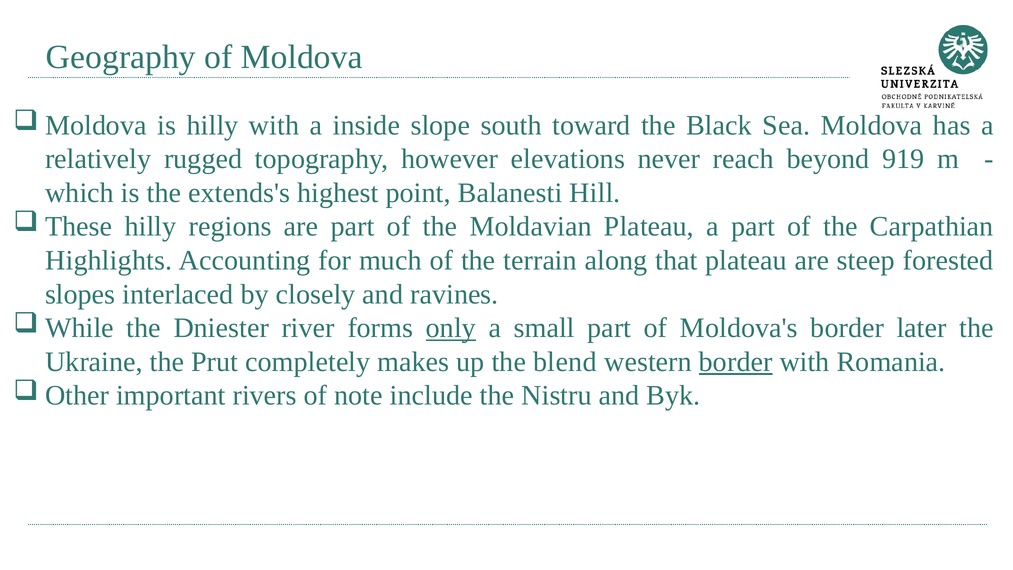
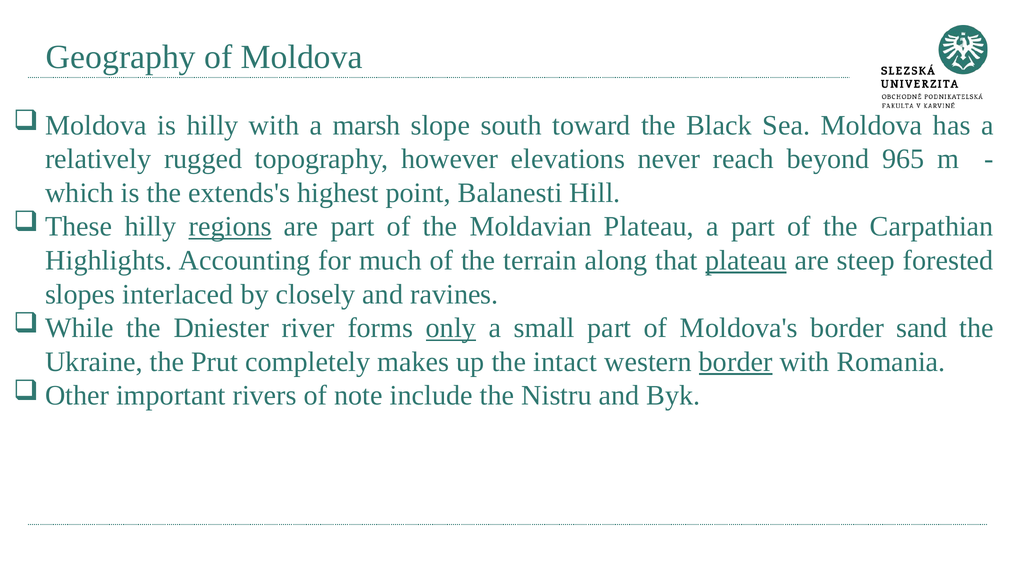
inside: inside -> marsh
919: 919 -> 965
regions underline: none -> present
plateau at (746, 260) underline: none -> present
later: later -> sand
blend: blend -> intact
